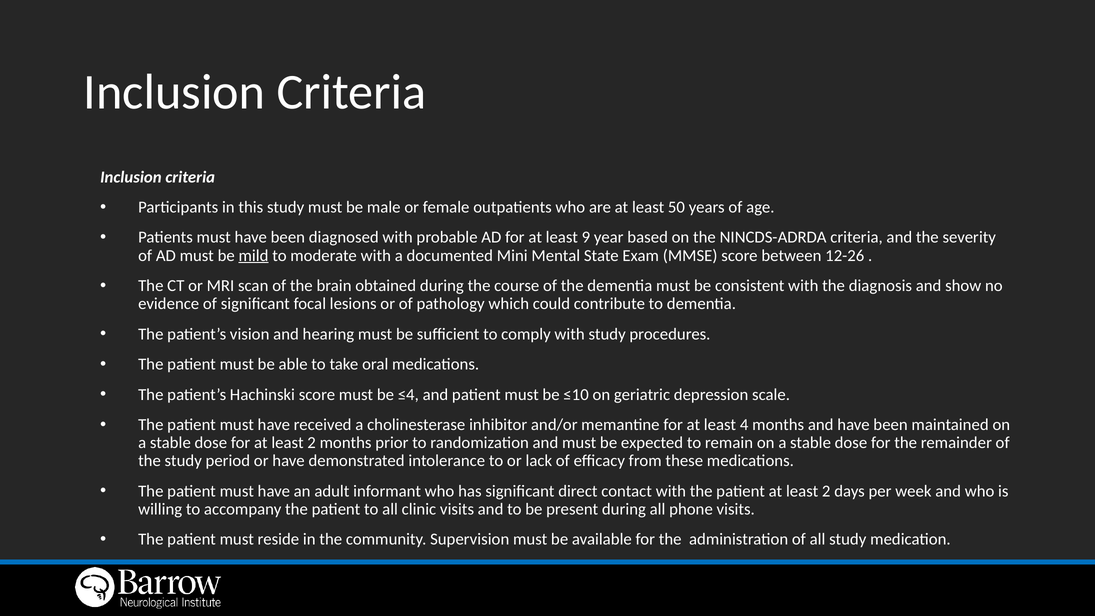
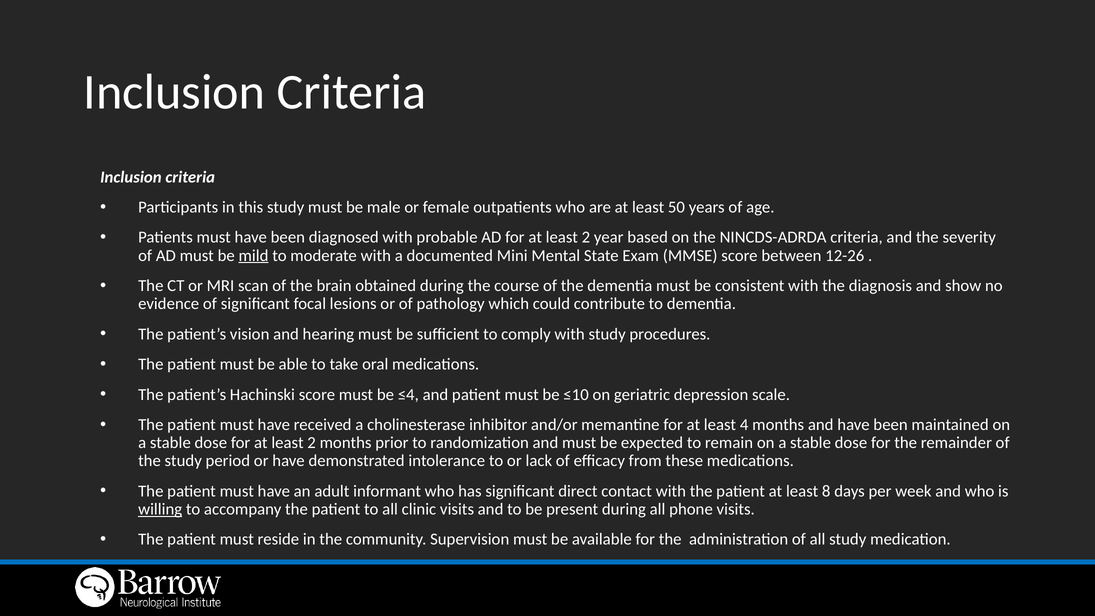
9 at (586, 237): 9 -> 2
patient at least 2: 2 -> 8
willing underline: none -> present
